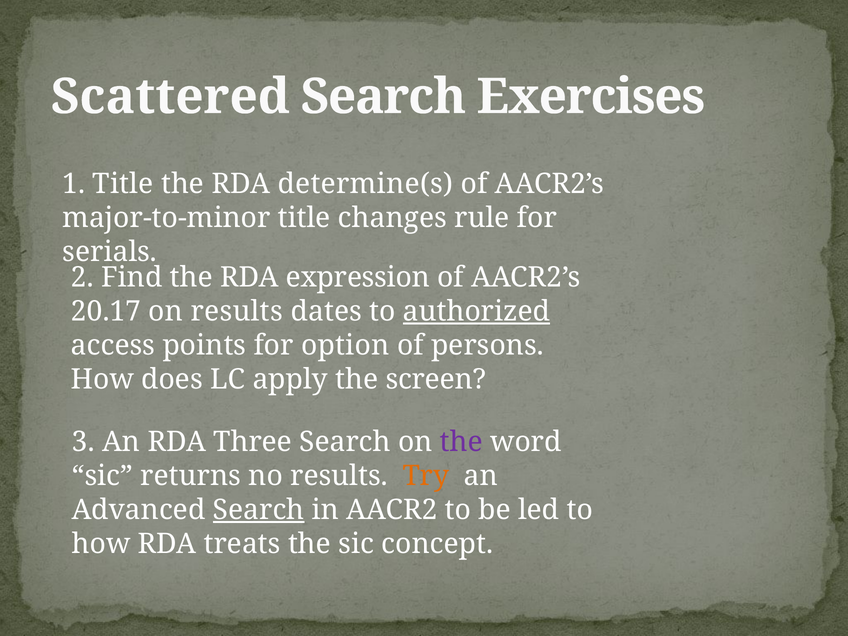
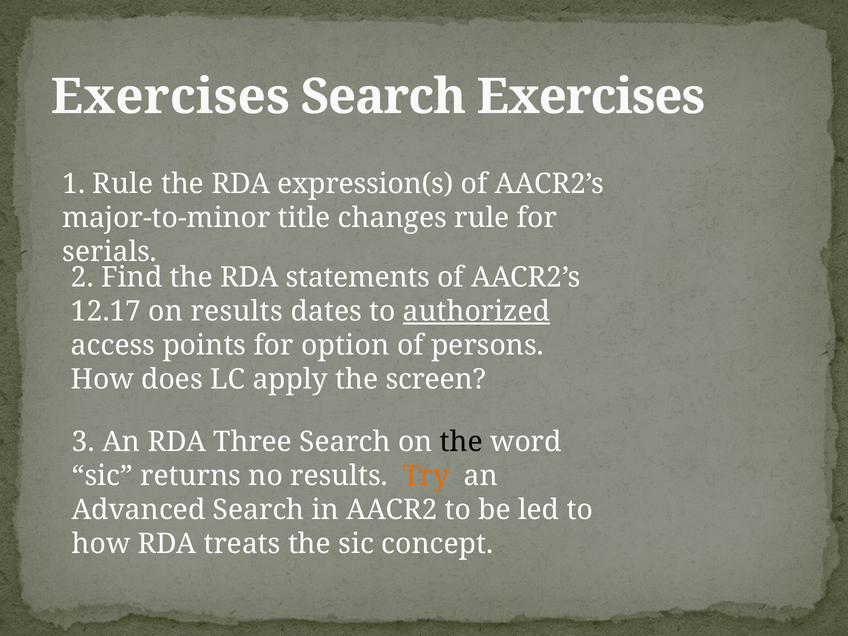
Scattered at (170, 97): Scattered -> Exercises
1 Title: Title -> Rule
determine(s: determine(s -> expression(s
expression: expression -> statements
20.17: 20.17 -> 12.17
the at (461, 442) colour: purple -> black
Search at (259, 510) underline: present -> none
